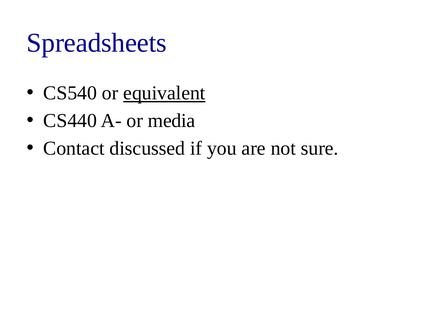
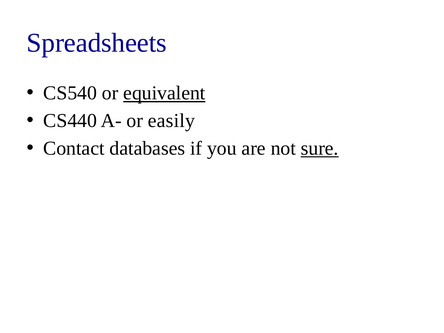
media: media -> easily
discussed: discussed -> databases
sure underline: none -> present
